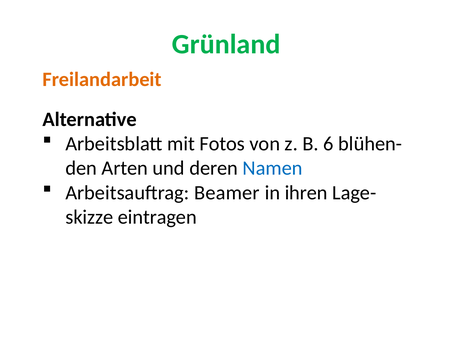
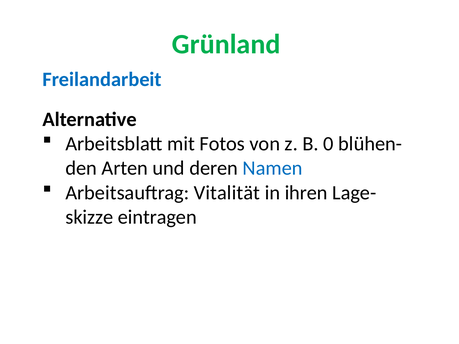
Freilandarbeit colour: orange -> blue
6: 6 -> 0
Beamer: Beamer -> Vitalität
